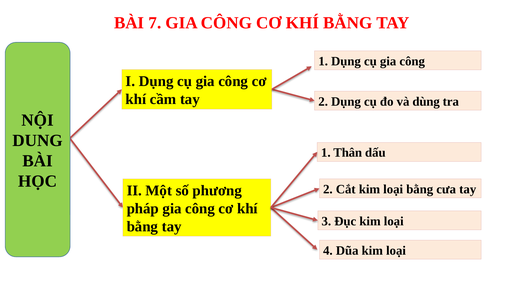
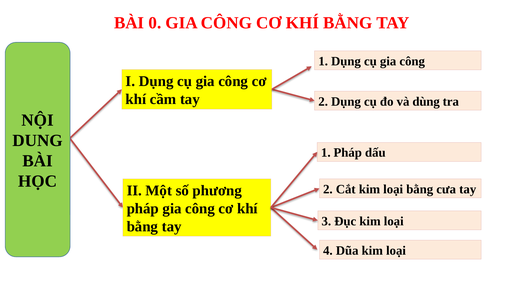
7: 7 -> 0
1 Thân: Thân -> Pháp
